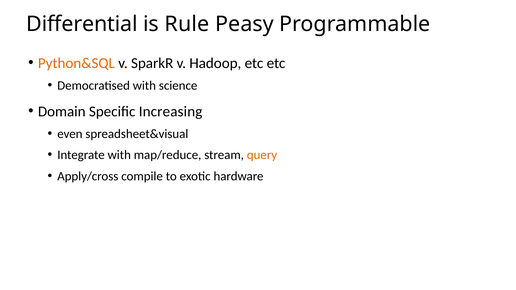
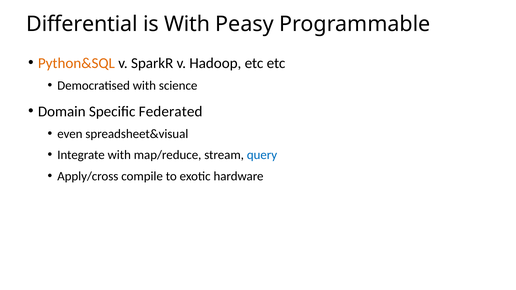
is Rule: Rule -> With
Increasing: Increasing -> Federated
query colour: orange -> blue
